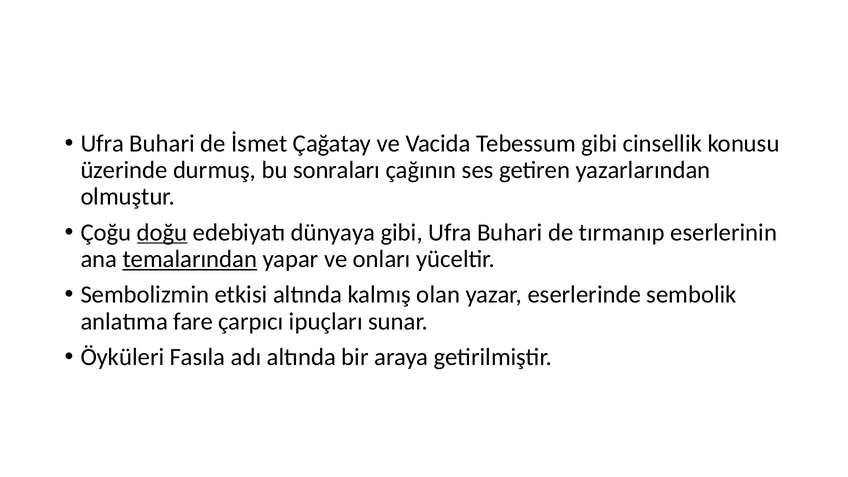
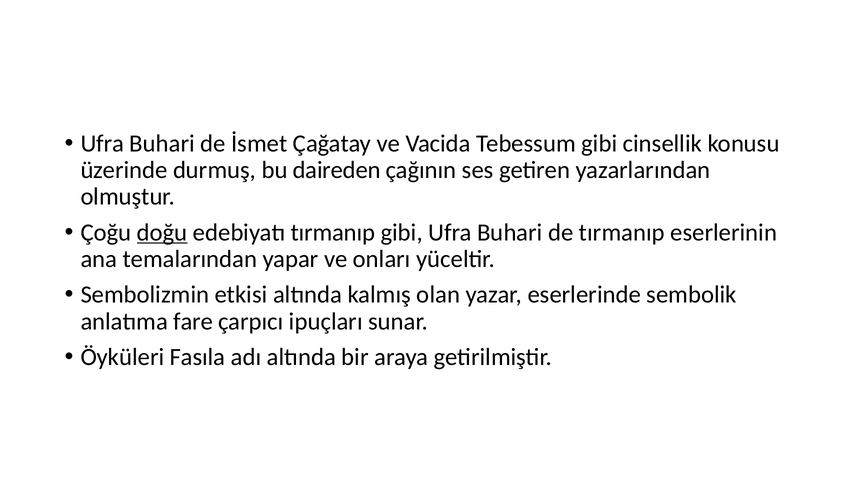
sonraları: sonraları -> daireden
edebiyatı dünyaya: dünyaya -> tırmanıp
temalarından underline: present -> none
